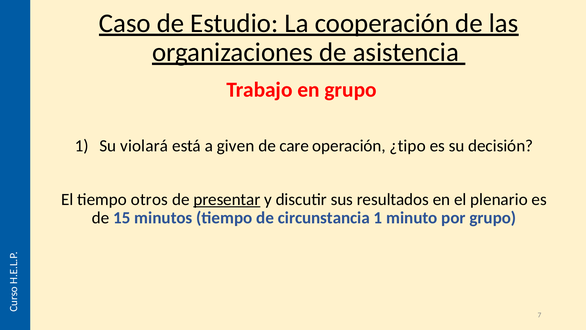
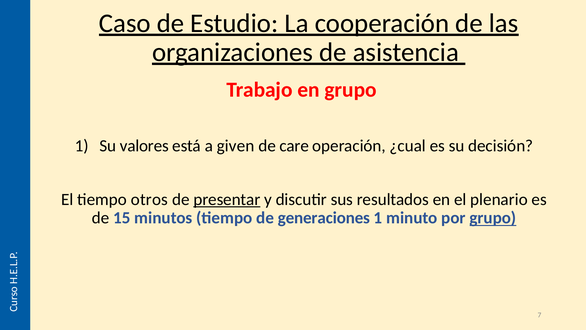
violará: violará -> valores
¿tipo: ¿tipo -> ¿cual
circunstancia: circunstancia -> generaciones
grupo at (493, 218) underline: none -> present
